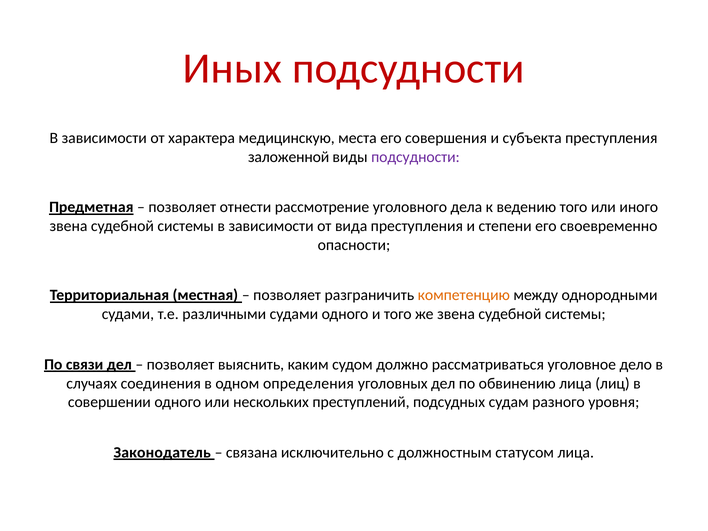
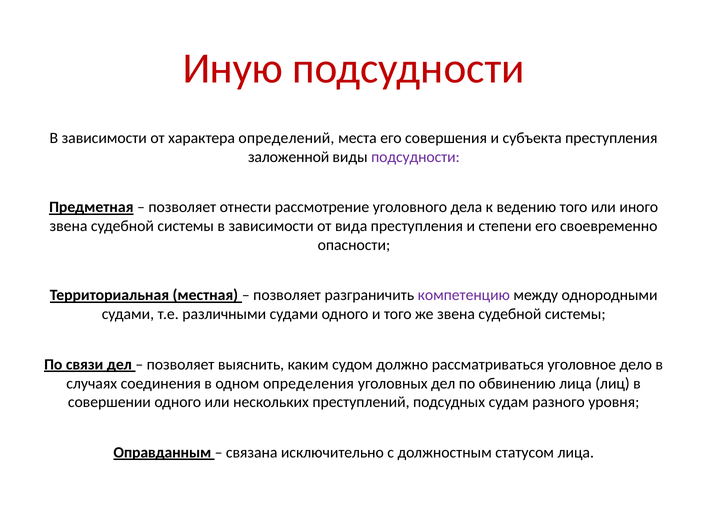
Иных: Иных -> Иную
медицинскую: медицинскую -> определений
компетенцию colour: orange -> purple
Законодатель: Законодатель -> Оправданным
